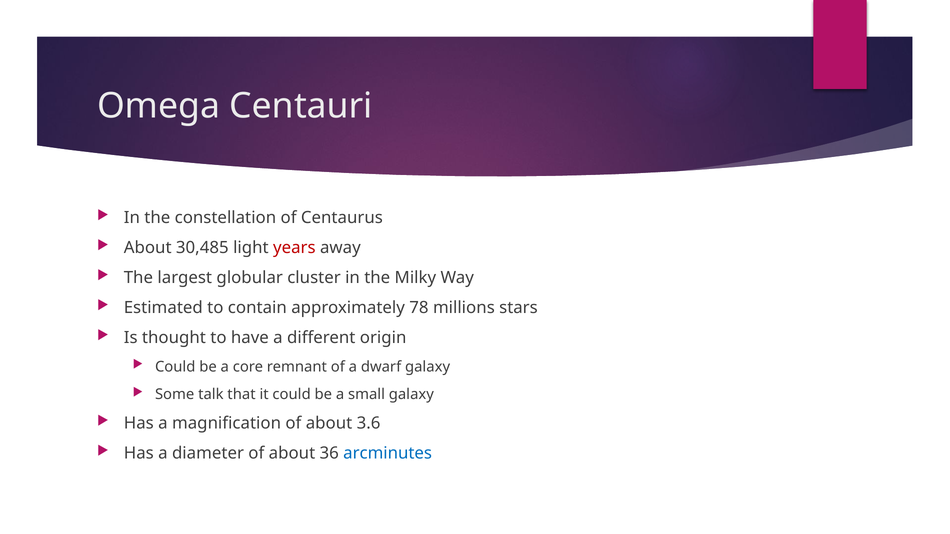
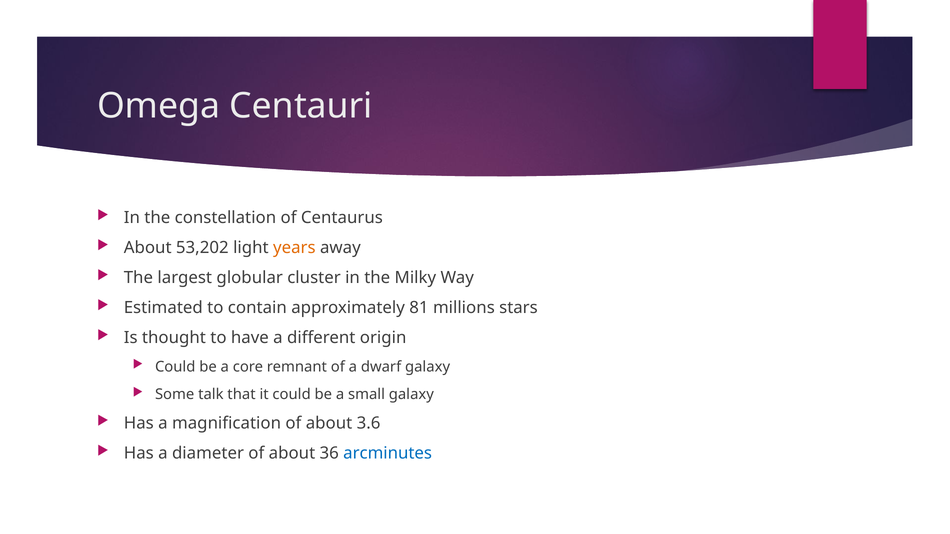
30,485: 30,485 -> 53,202
years colour: red -> orange
78: 78 -> 81
